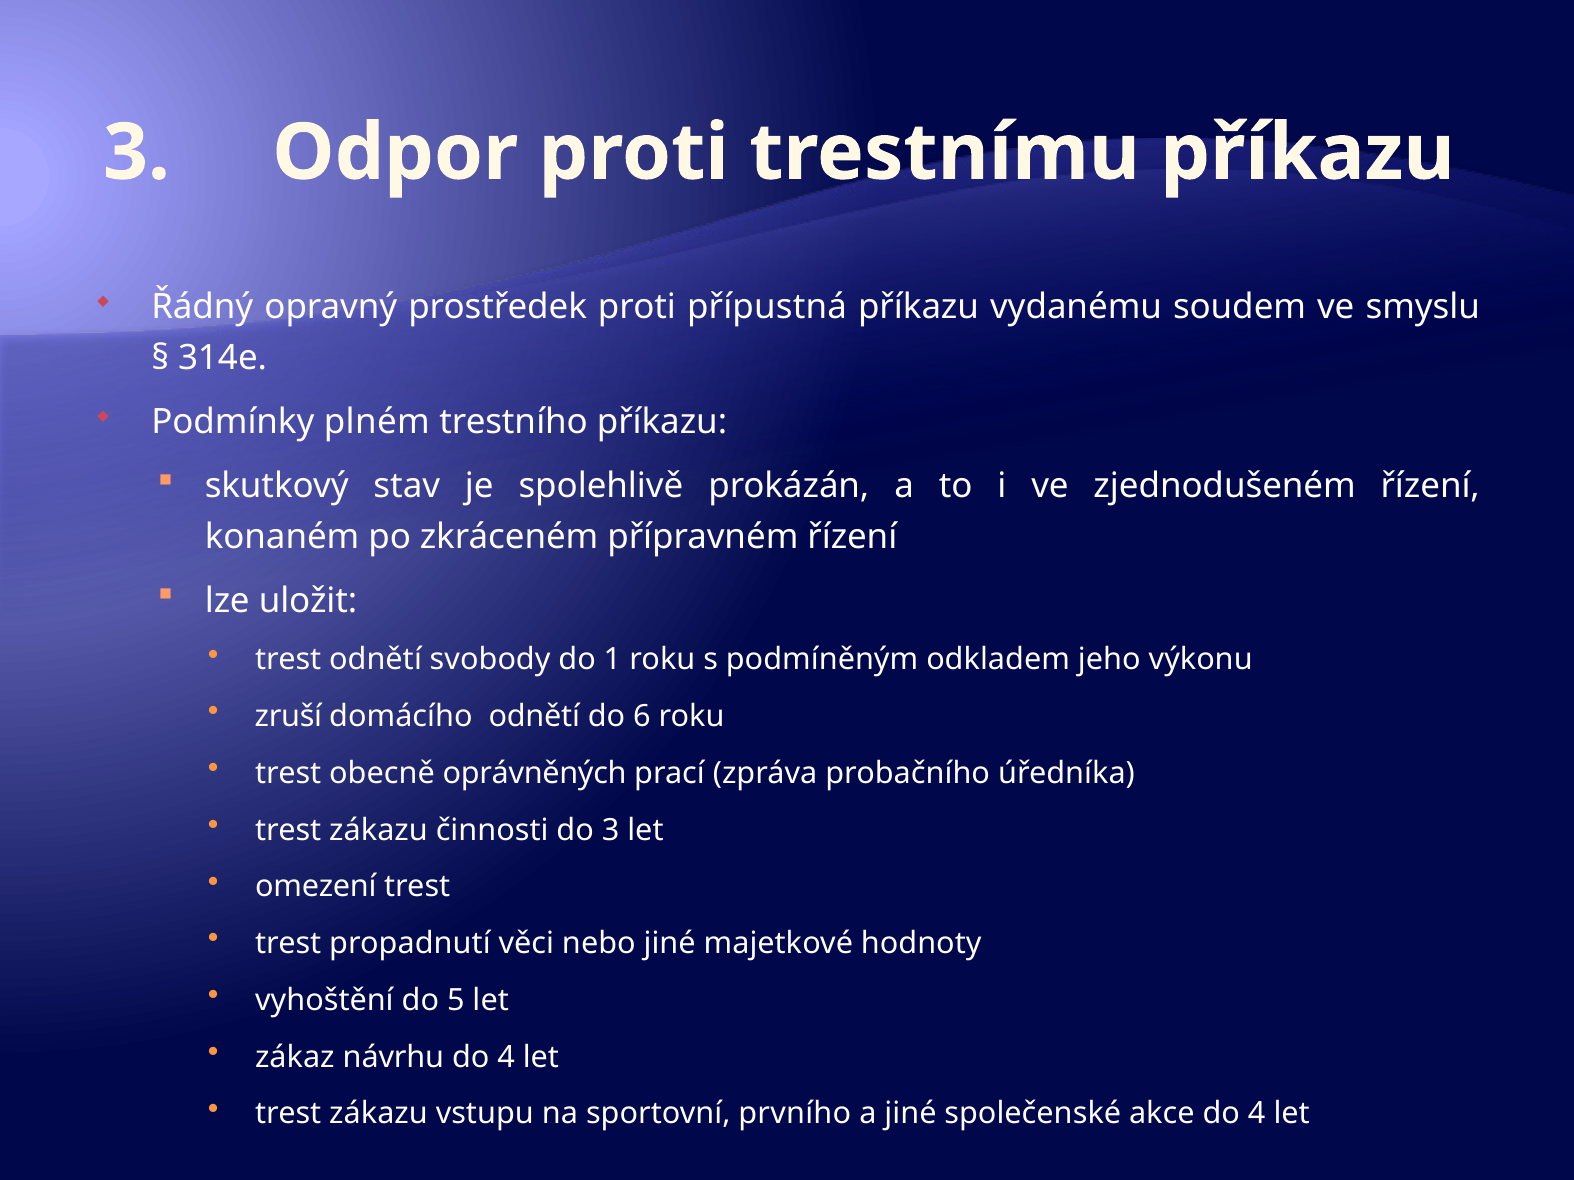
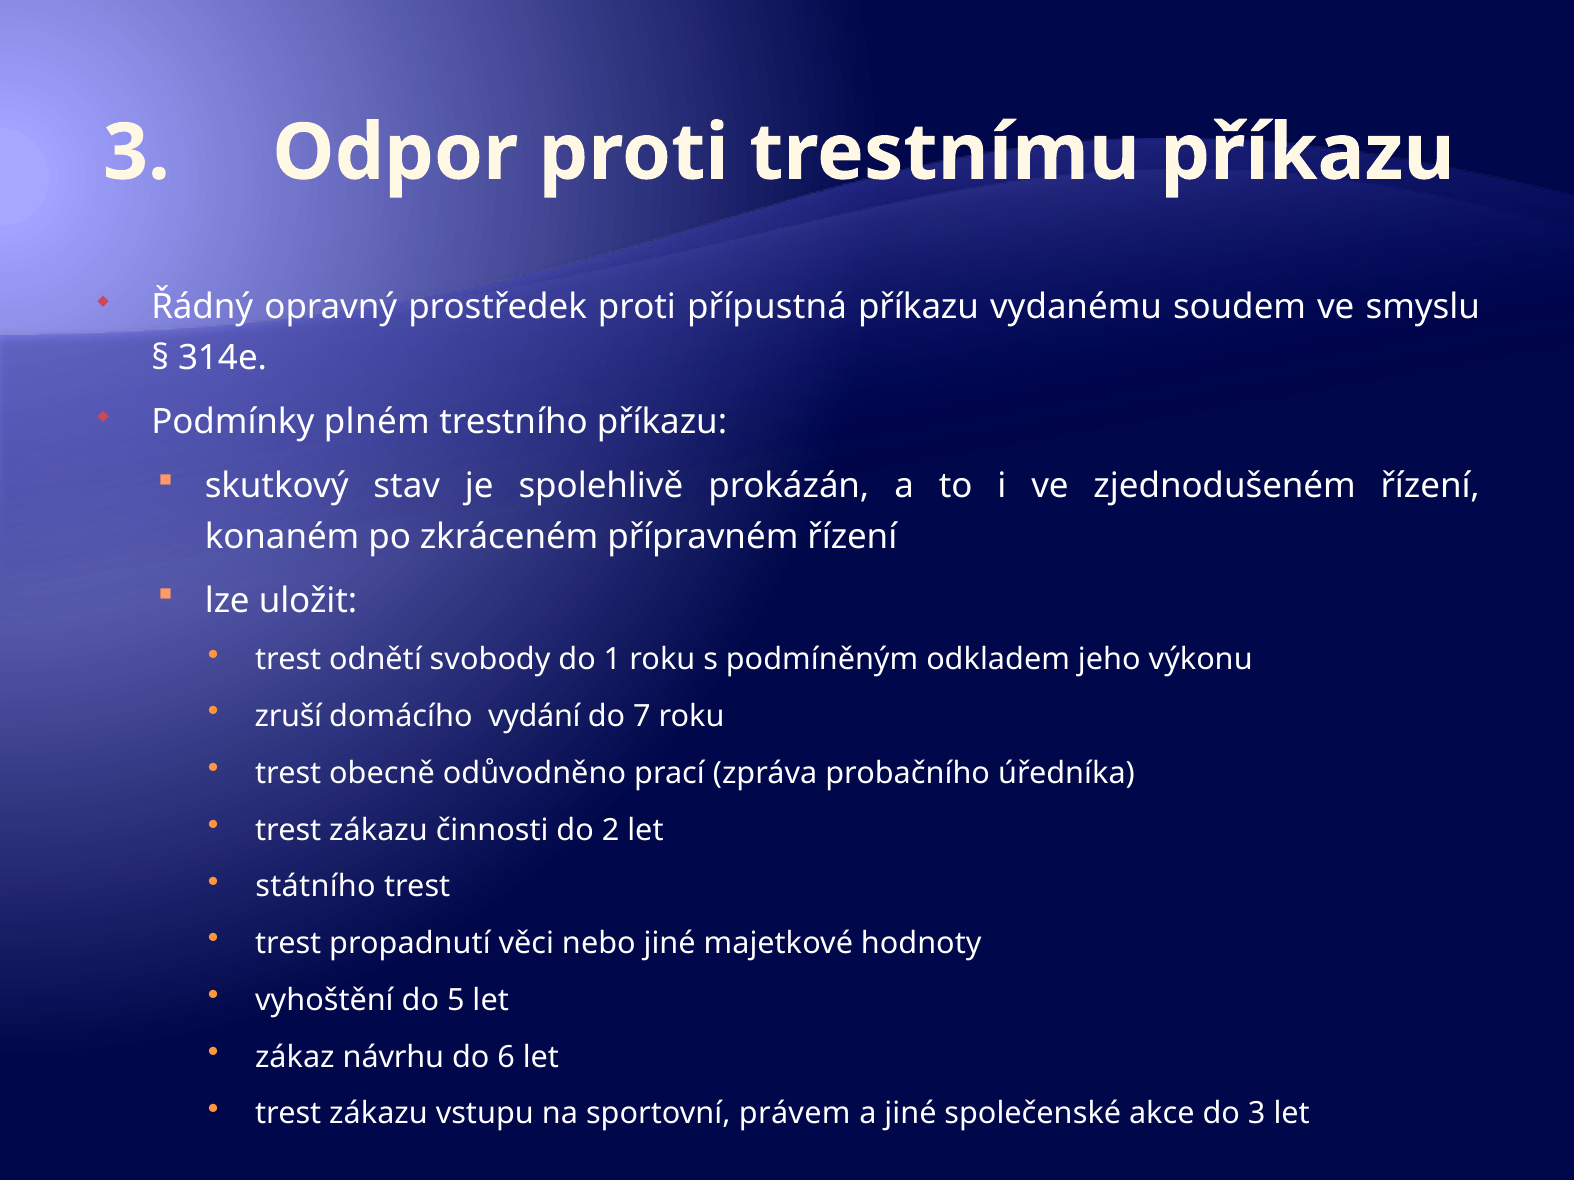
domácího odnětí: odnětí -> vydání
6: 6 -> 7
oprávněných: oprávněných -> odůvodněno
do 3: 3 -> 2
omezení: omezení -> státního
4 at (506, 1057): 4 -> 6
prvního: prvního -> právem
akce do 4: 4 -> 3
